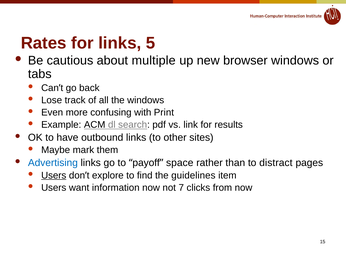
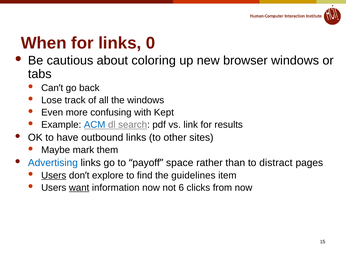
Rates: Rates -> When
5: 5 -> 0
multiple: multiple -> coloring
Print: Print -> Kept
ACM colour: black -> blue
want underline: none -> present
7: 7 -> 6
